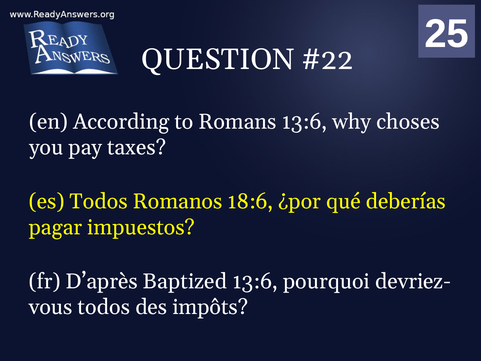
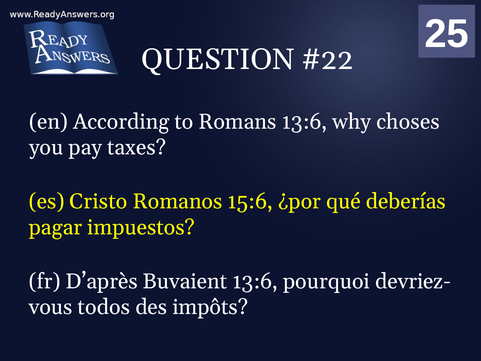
es Todos: Todos -> Cristo
18:6: 18:6 -> 15:6
Baptized: Baptized -> Buvaient
